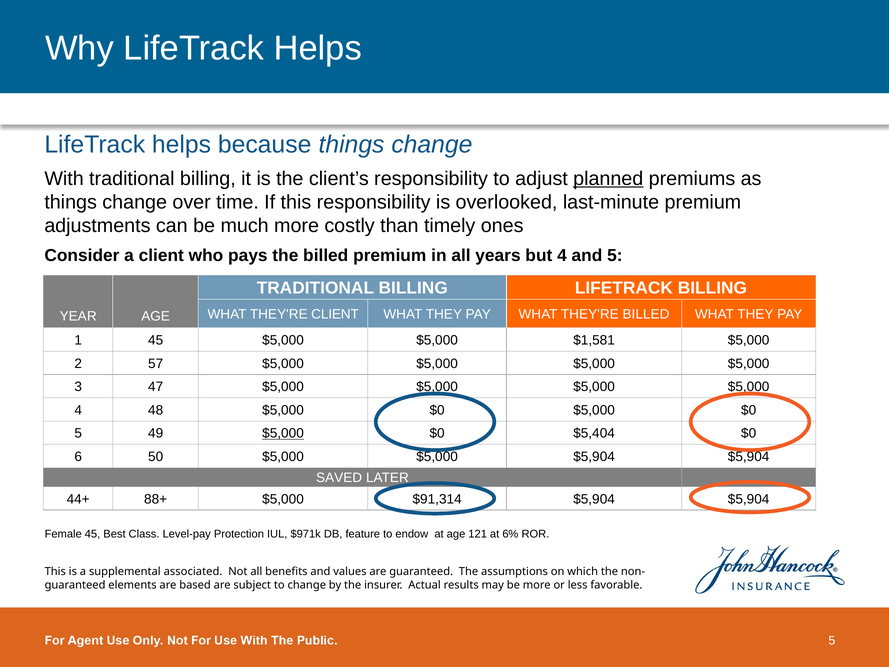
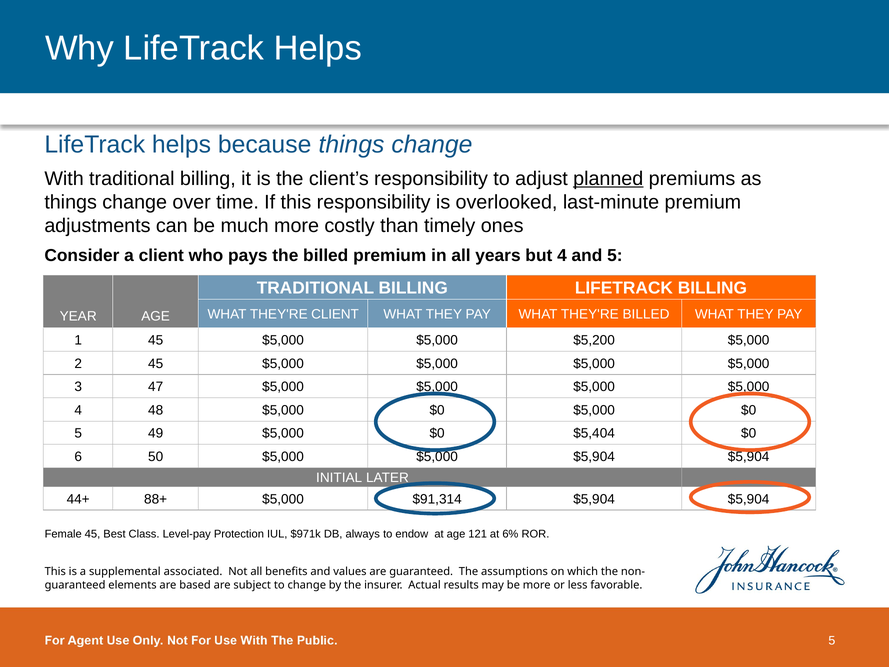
$1,581: $1,581 -> $5,200
2 57: 57 -> 45
$5,000 at (283, 433) underline: present -> none
SAVED: SAVED -> INITIAL
feature: feature -> always
